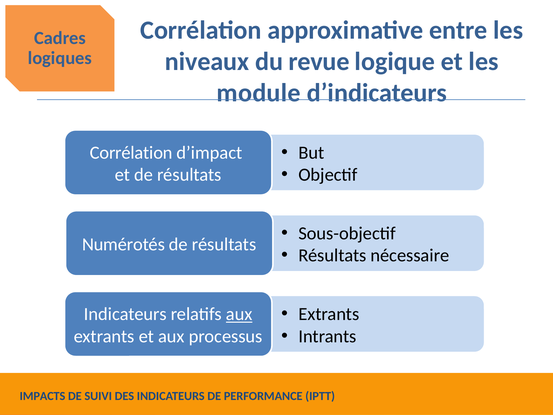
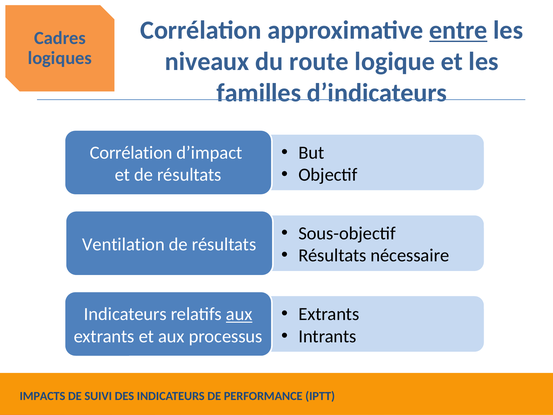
entre underline: none -> present
revue: revue -> route
module: module -> familles
Numérotés: Numérotés -> Ventilation
